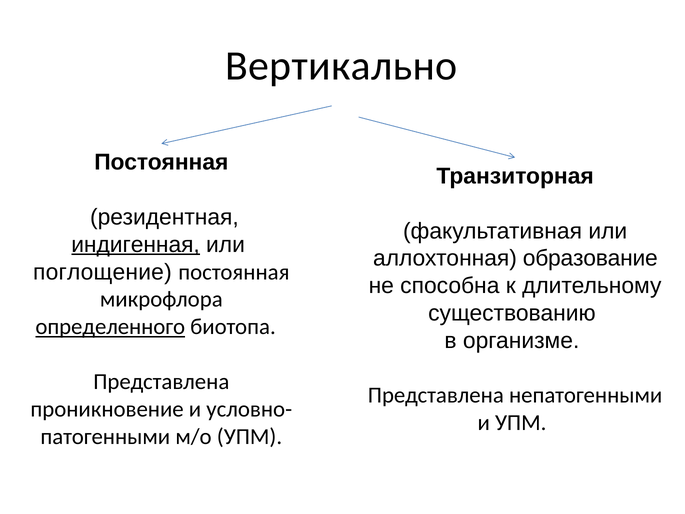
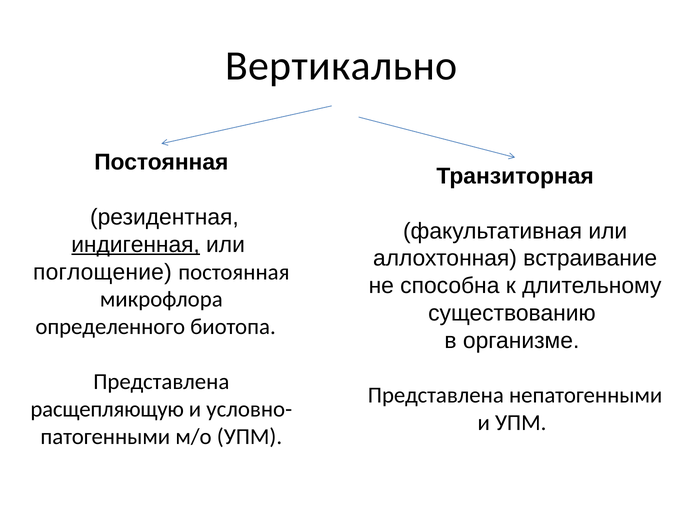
образование: образование -> встраивание
определенного underline: present -> none
проникновение: проникновение -> расщепляющую
